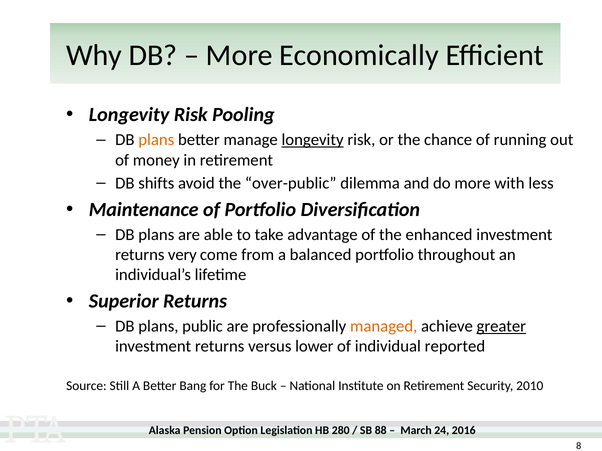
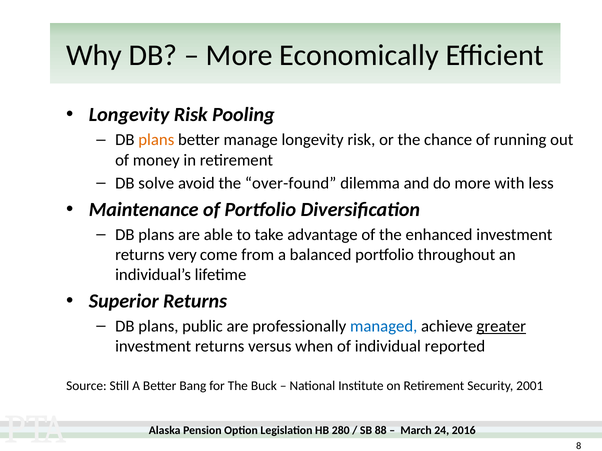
longevity at (313, 140) underline: present -> none
shifts: shifts -> solve
over-public: over-public -> over-found
managed colour: orange -> blue
lower: lower -> when
2010: 2010 -> 2001
